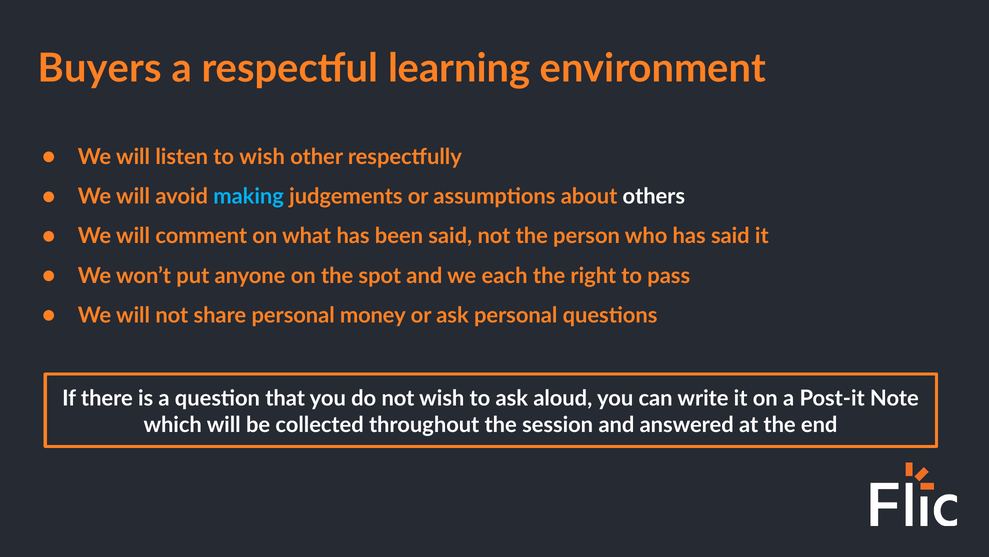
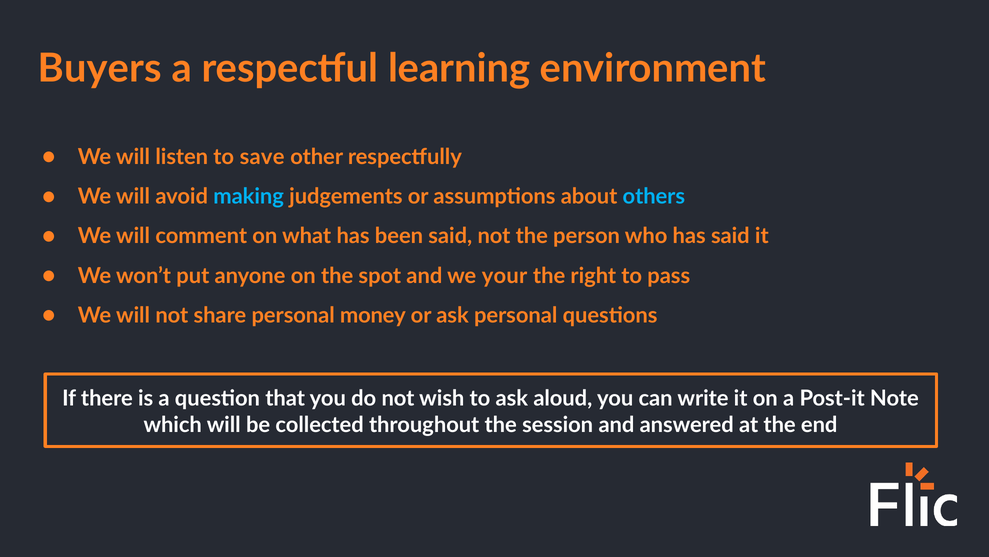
to wish: wish -> save
others colour: white -> light blue
each: each -> your
